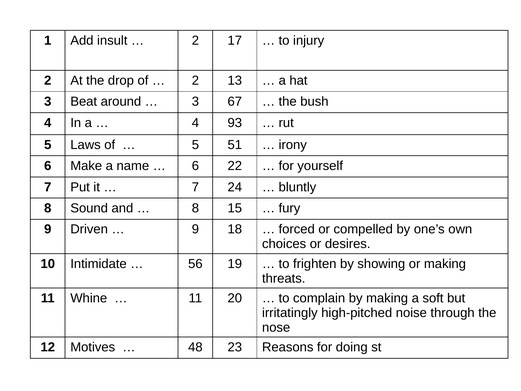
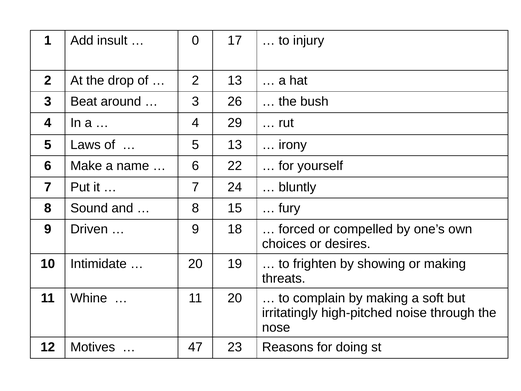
2 at (195, 41): 2 -> 0
67: 67 -> 26
93: 93 -> 29
5 51: 51 -> 13
56 at (195, 264): 56 -> 20
48: 48 -> 47
